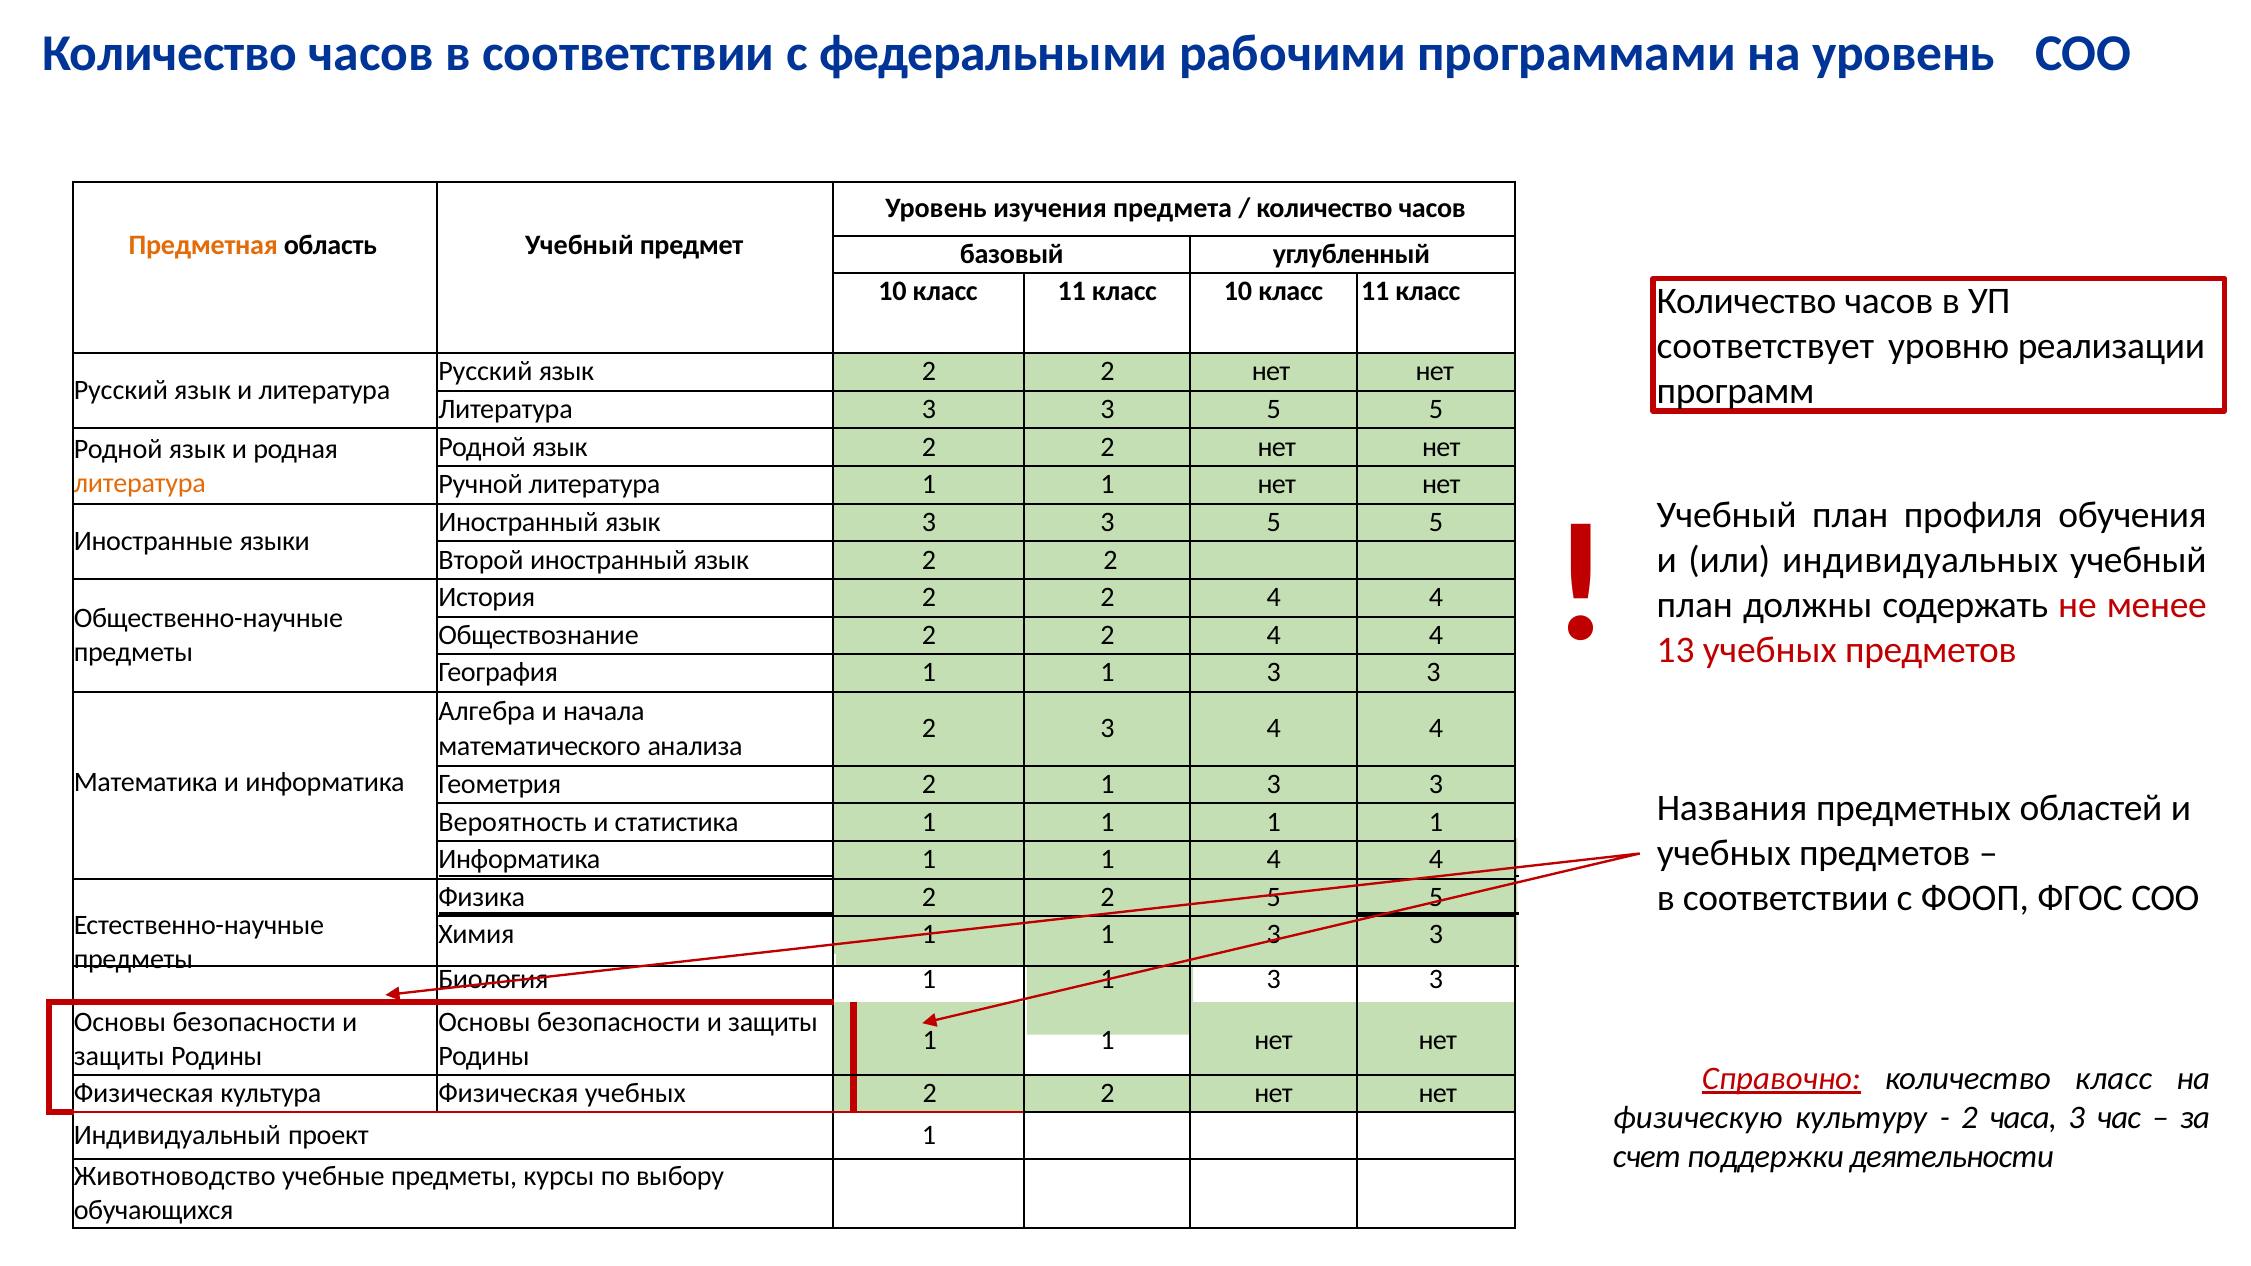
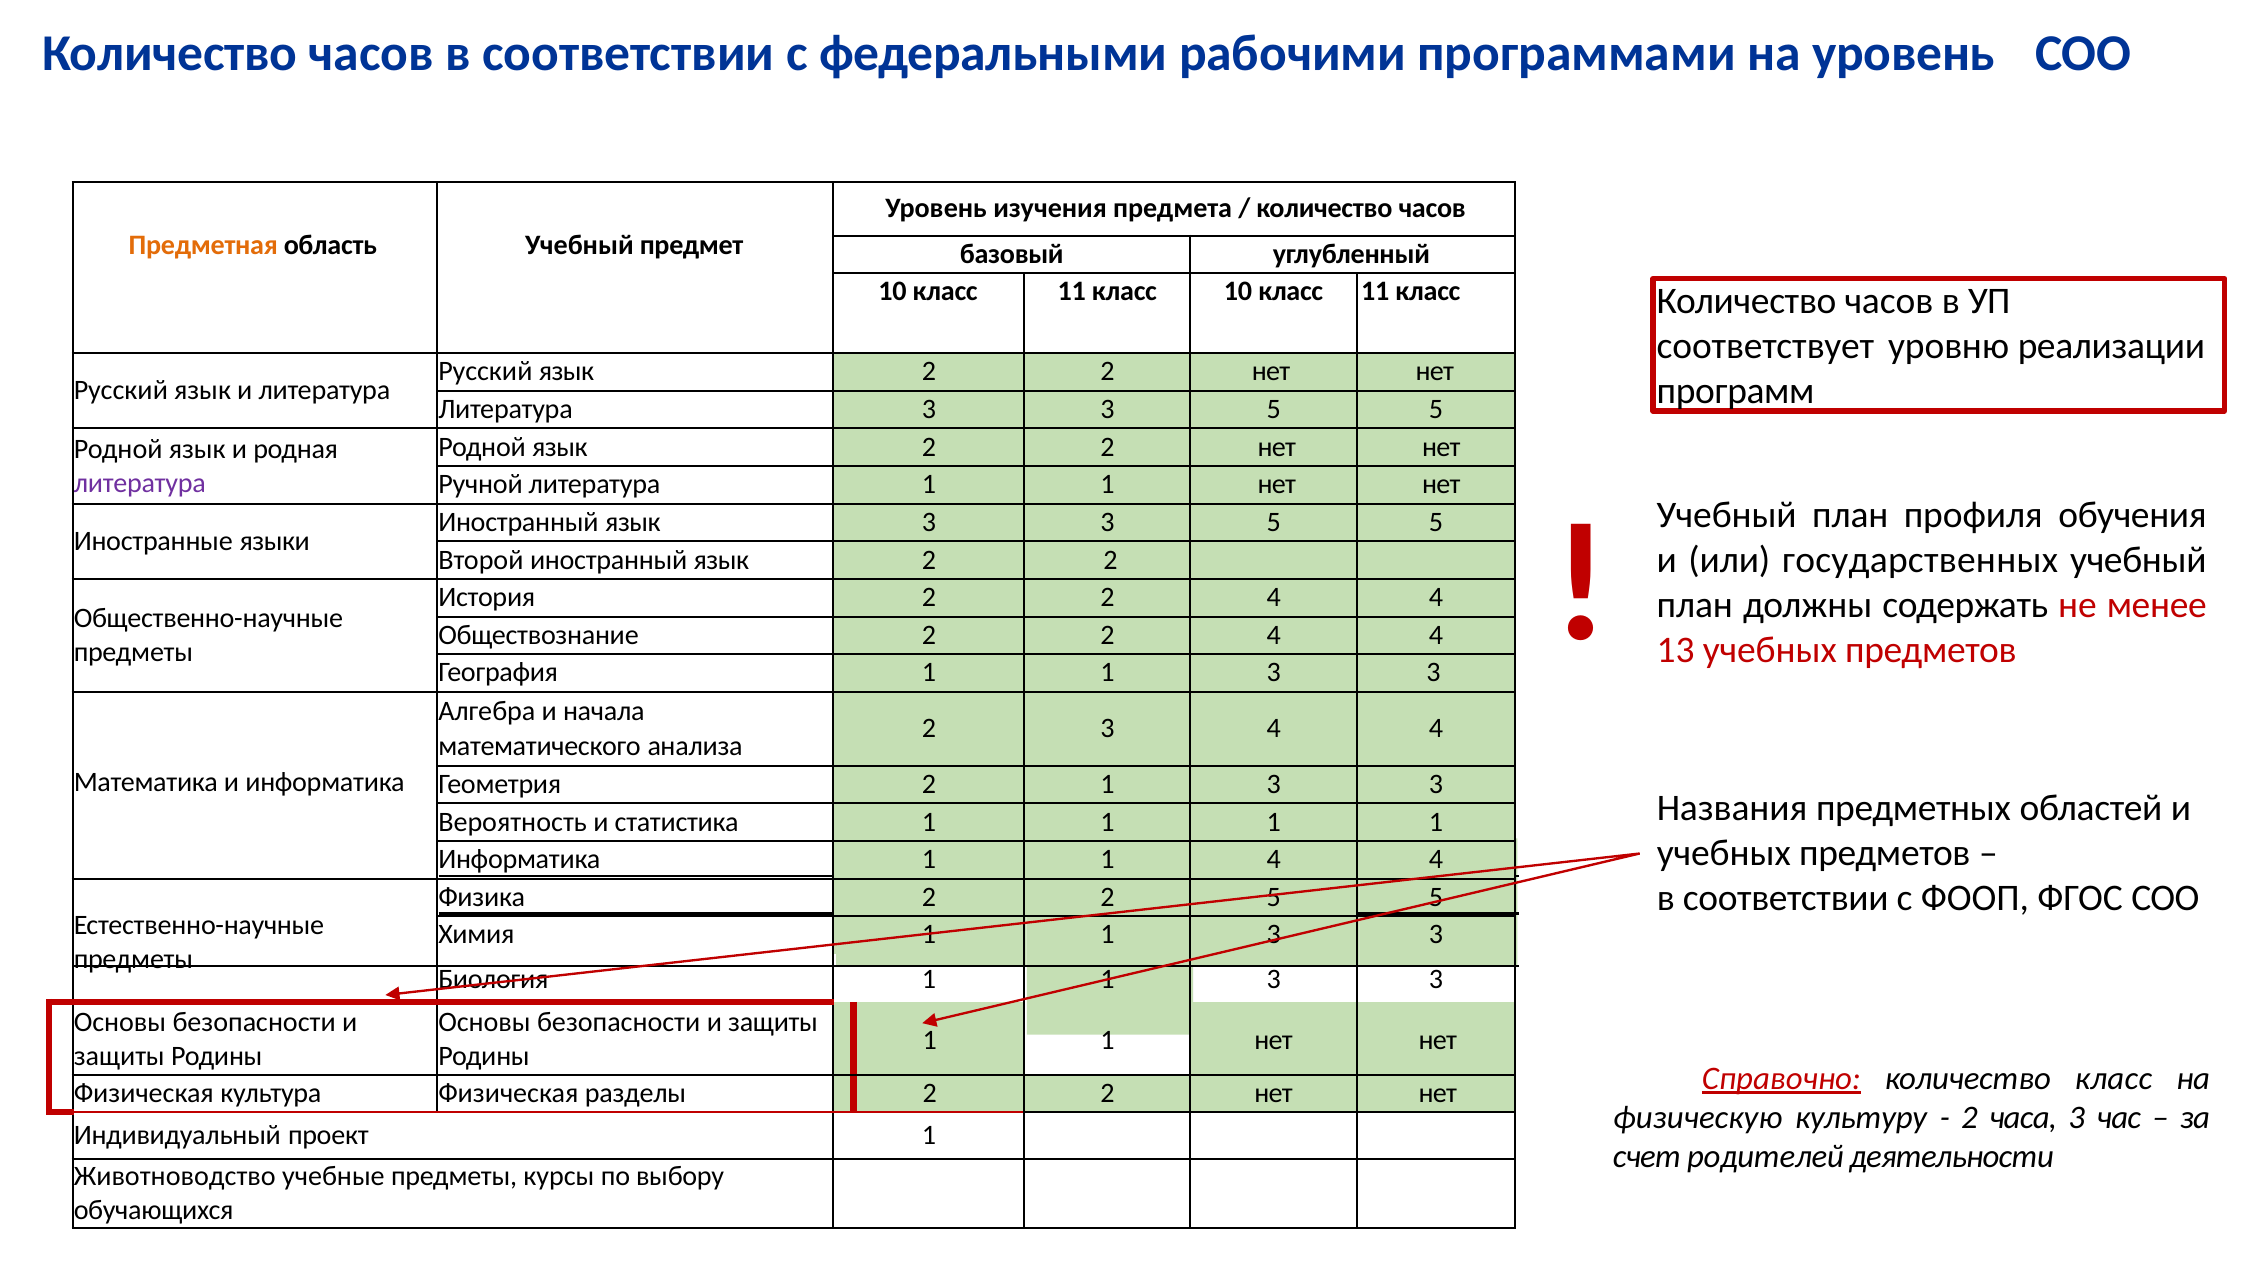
литература at (140, 483) colour: orange -> purple
индивидуальных: индивидуальных -> государственных
Физическая учебных: учебных -> разделы
поддержки: поддержки -> родителей
